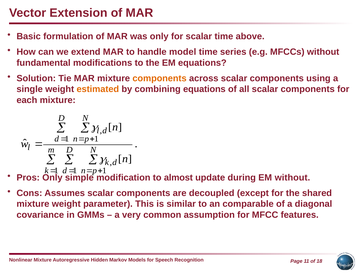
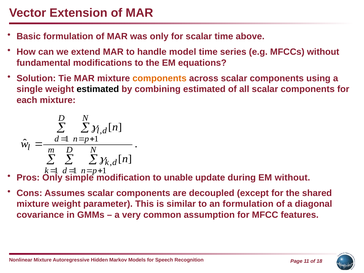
estimated at (98, 89) colour: orange -> black
combining equations: equations -> estimated
almost: almost -> unable
an comparable: comparable -> formulation
